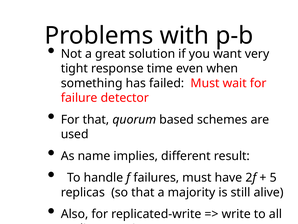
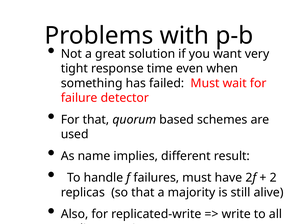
5: 5 -> 2
